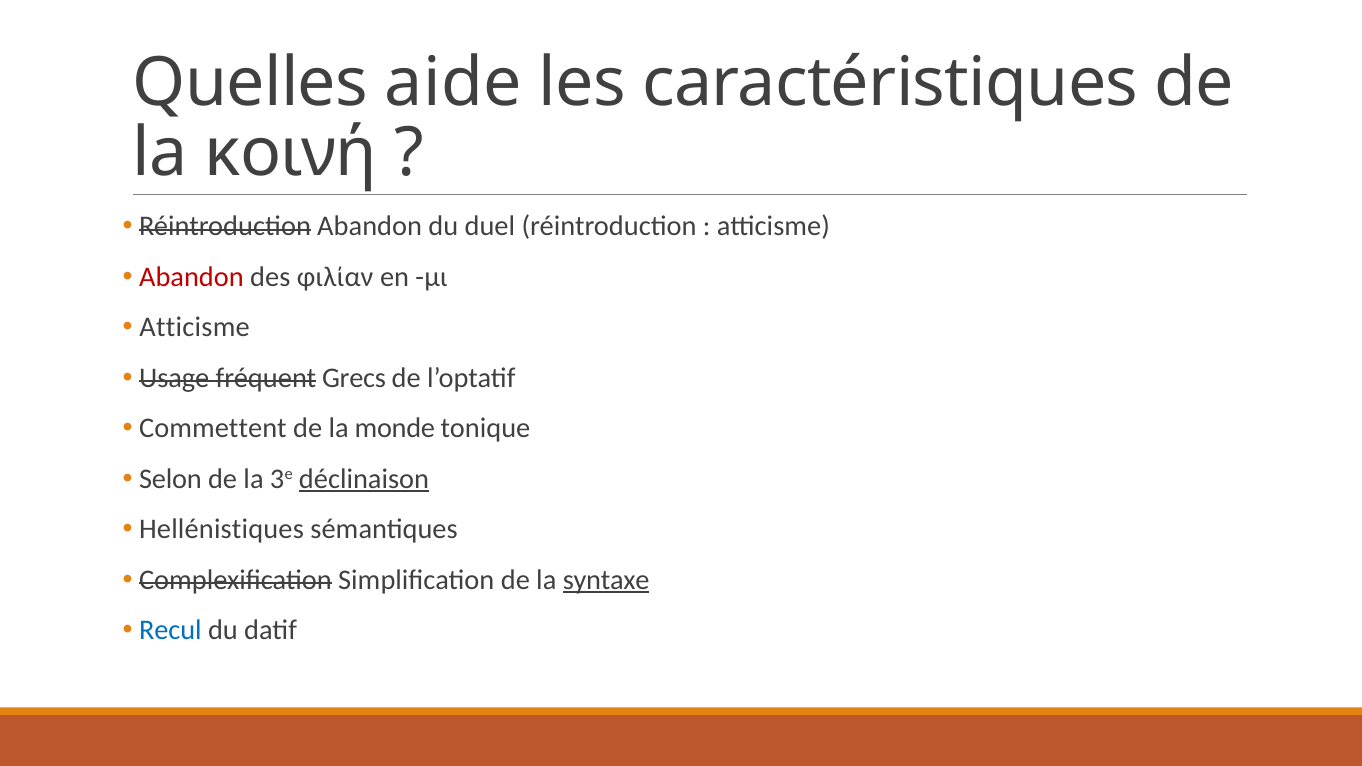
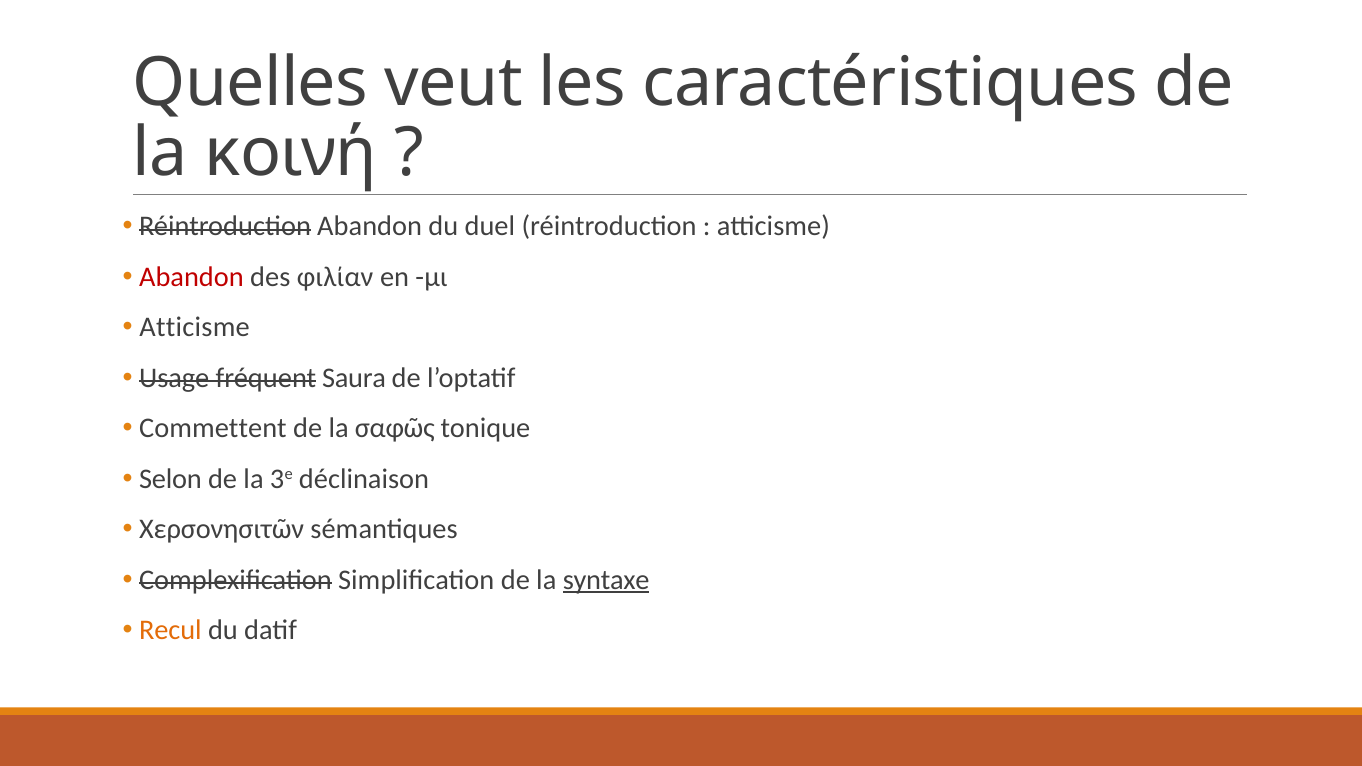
aide: aide -> veut
Grecs: Grecs -> Saura
monde: monde -> σαφῶς
déclinaison underline: present -> none
Hellénistiques: Hellénistiques -> Χερσονησιτῶν
Recul colour: blue -> orange
